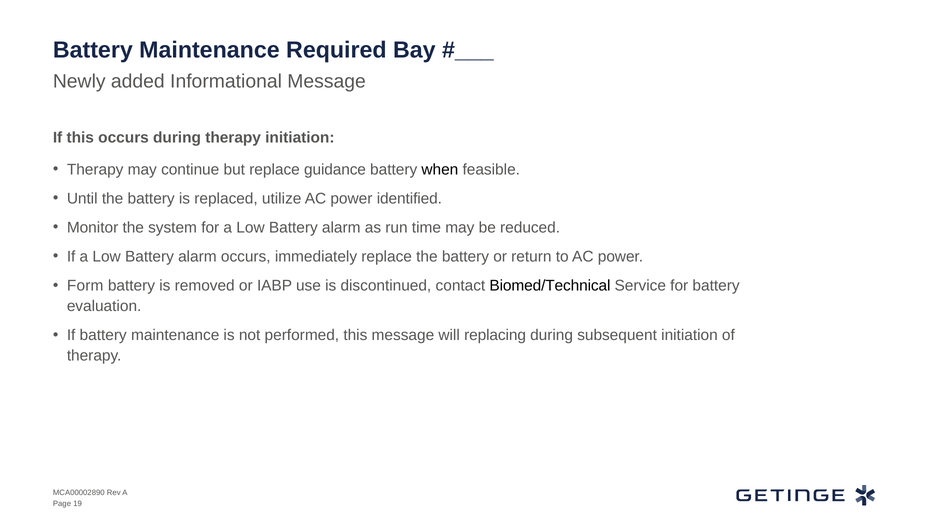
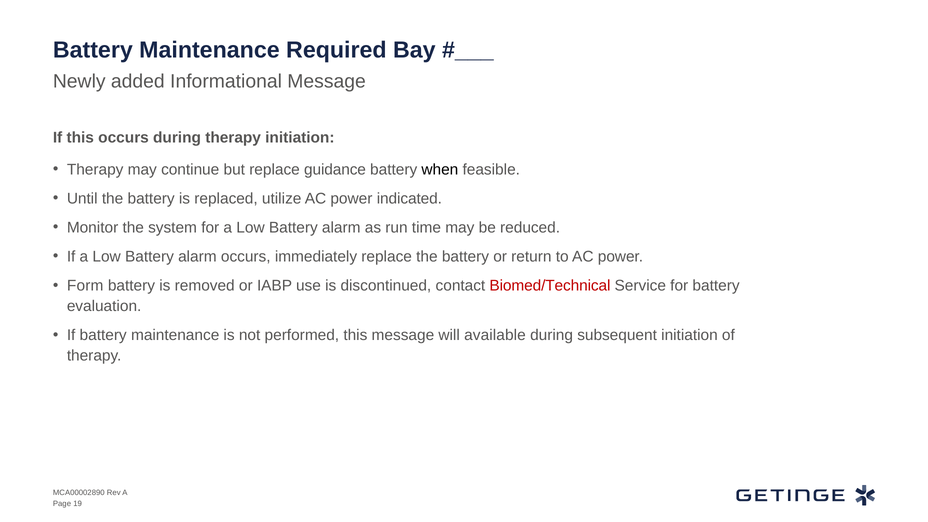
identified: identified -> indicated
Biomed/Technical colour: black -> red
replacing: replacing -> available
